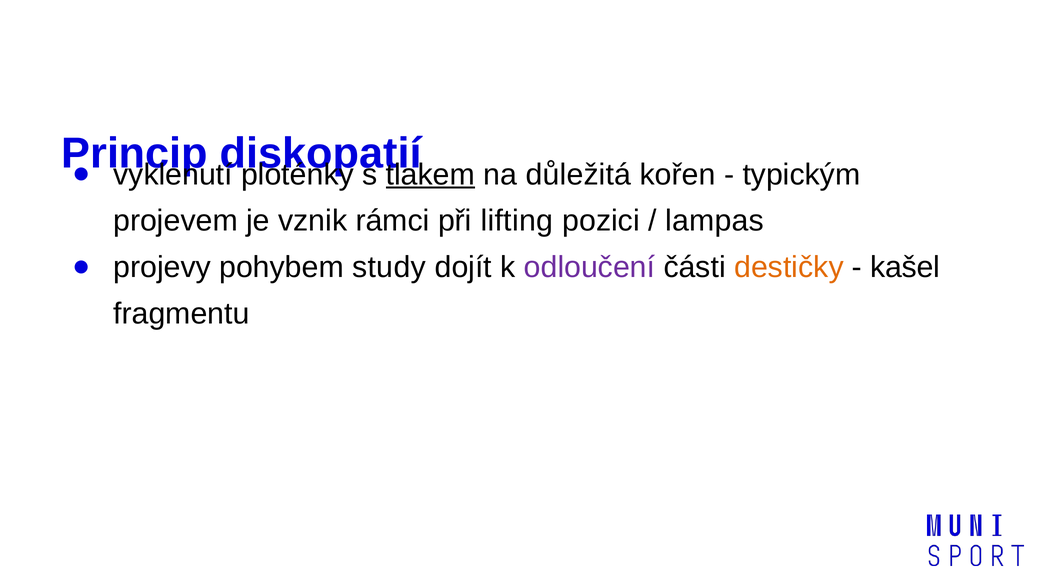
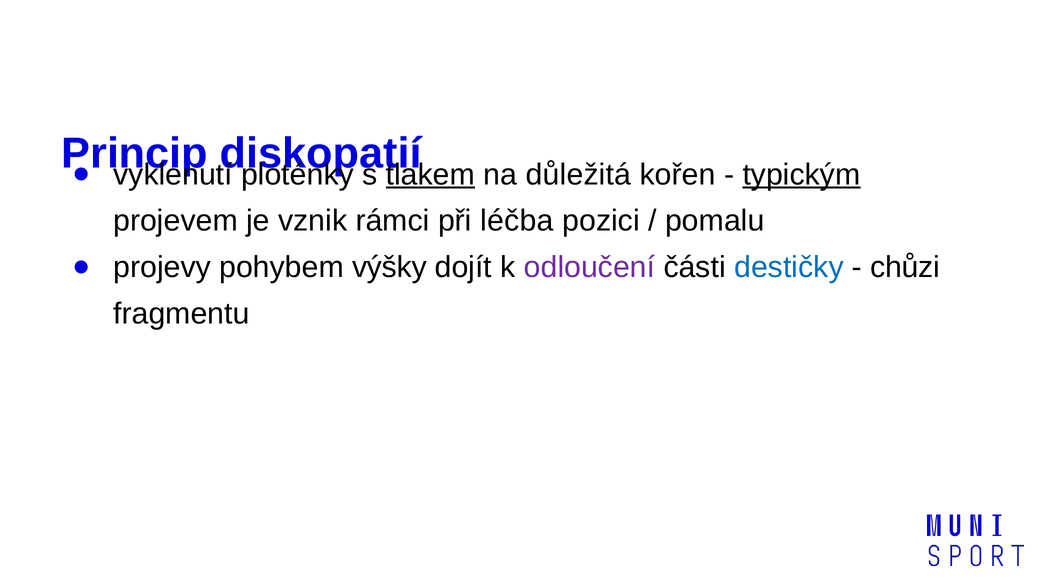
typickým underline: none -> present
lifting: lifting -> léčba
lampas: lampas -> pomalu
study: study -> výšky
destičky colour: orange -> blue
kašel: kašel -> chůzi
